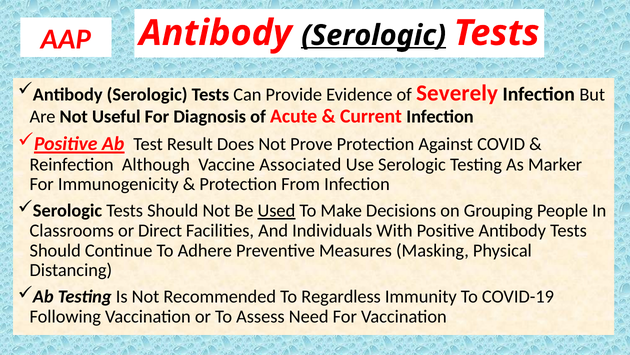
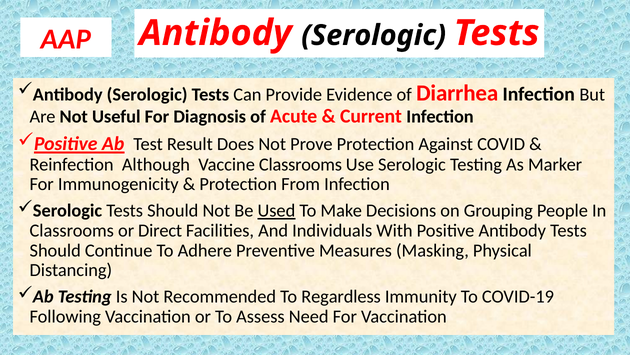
Serologic at (374, 35) underline: present -> none
Severely: Severely -> Diarrhea
Vaccine Associated: Associated -> Classrooms
